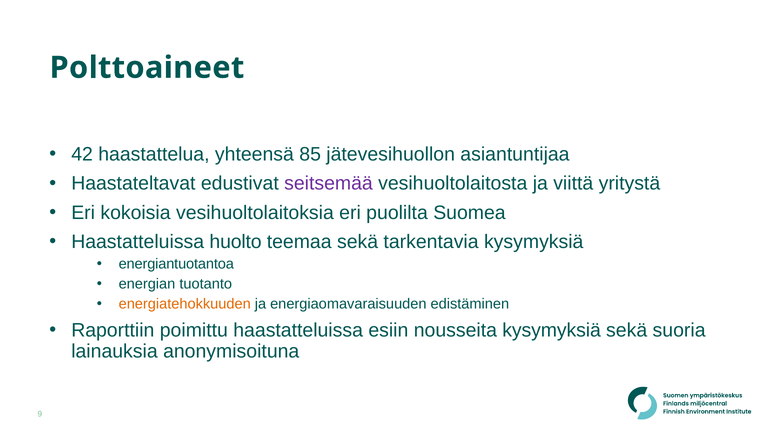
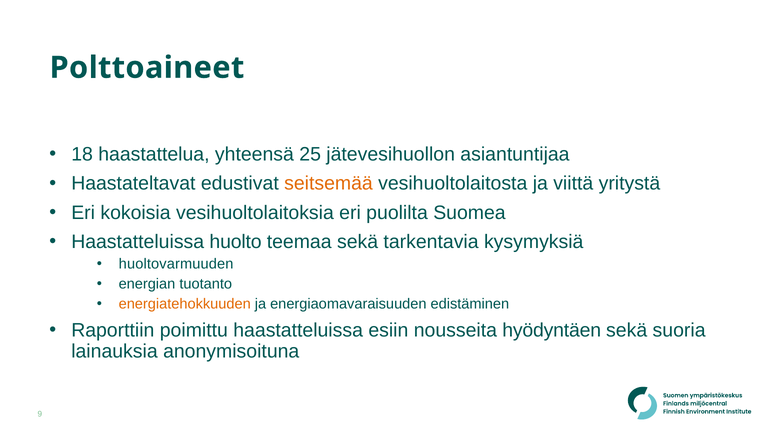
42: 42 -> 18
85: 85 -> 25
seitsemää colour: purple -> orange
energiantuotantoa: energiantuotantoa -> huoltovarmuuden
nousseita kysymyksiä: kysymyksiä -> hyödyntäen
